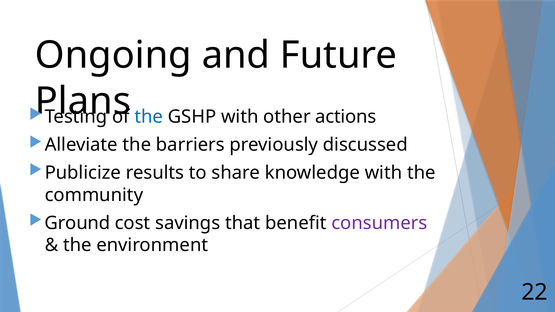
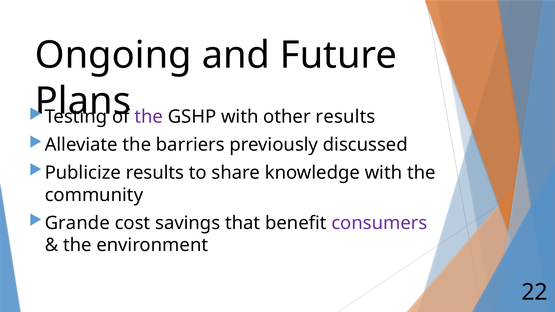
the at (149, 117) colour: blue -> purple
other actions: actions -> results
Ground: Ground -> Grande
